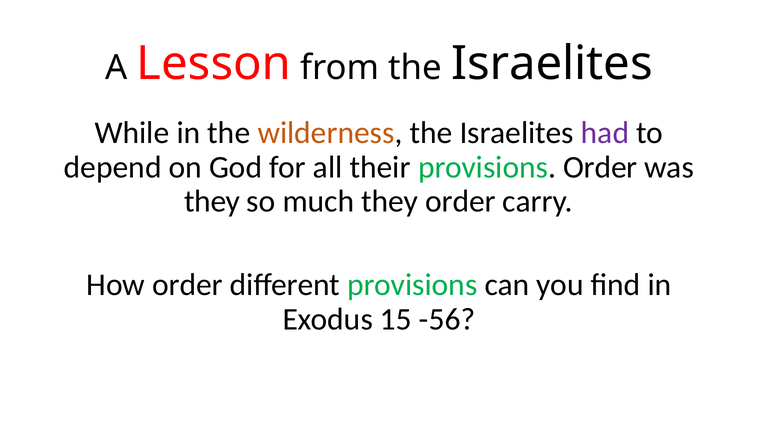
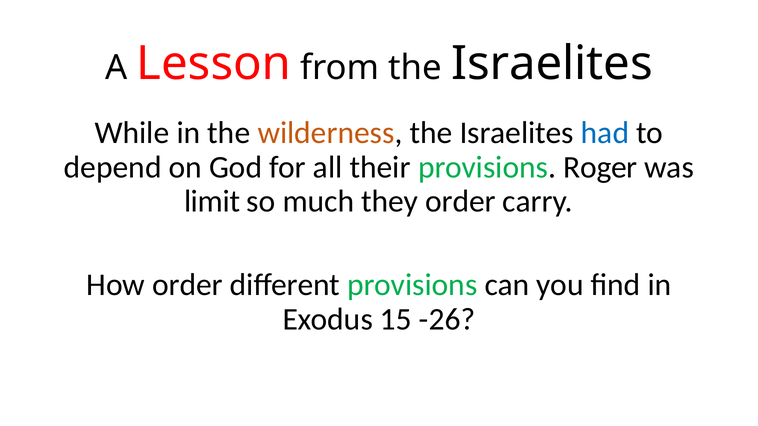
had colour: purple -> blue
provisions Order: Order -> Roger
they at (212, 201): they -> limit
-56: -56 -> -26
